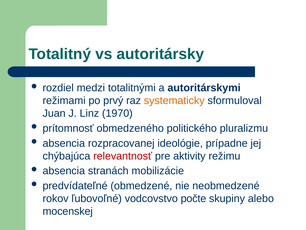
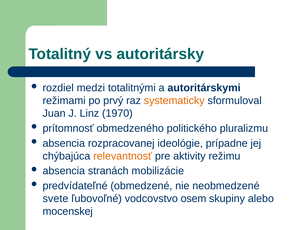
relevantnosť colour: red -> orange
rokov: rokov -> svete
počte: počte -> osem
